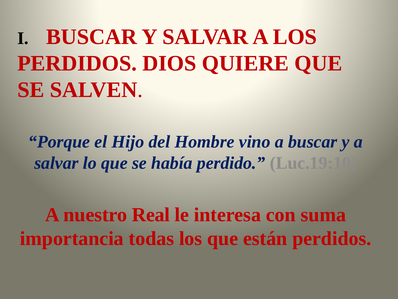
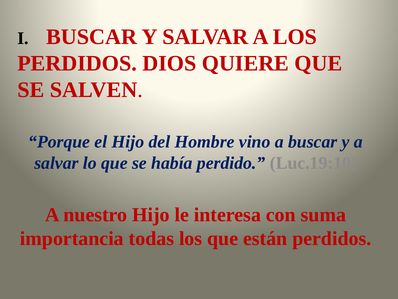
nuestro Real: Real -> Hijo
